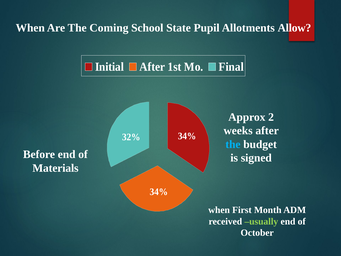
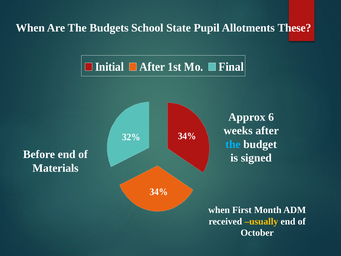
Coming: Coming -> Budgets
Allow: Allow -> These
2: 2 -> 6
usually colour: light green -> yellow
